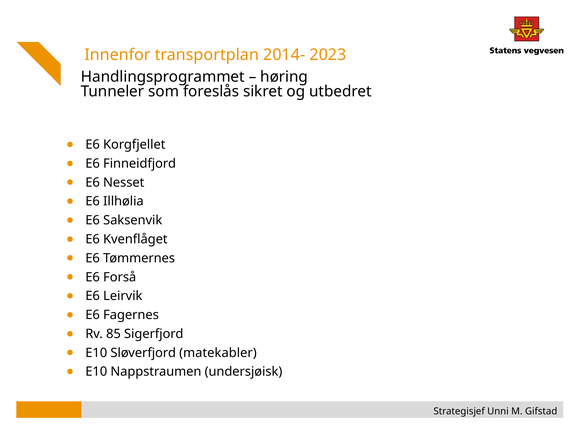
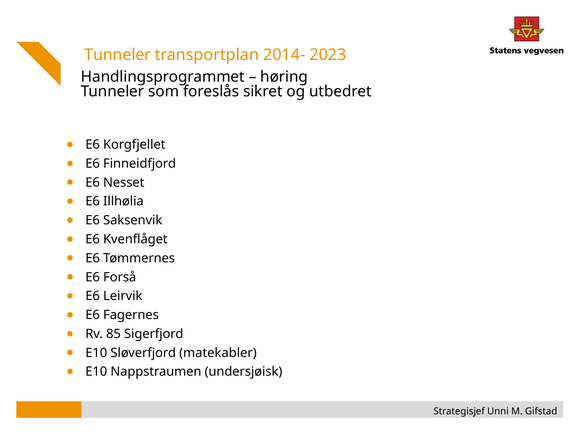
Innenfor at (118, 55): Innenfor -> Tunneler
